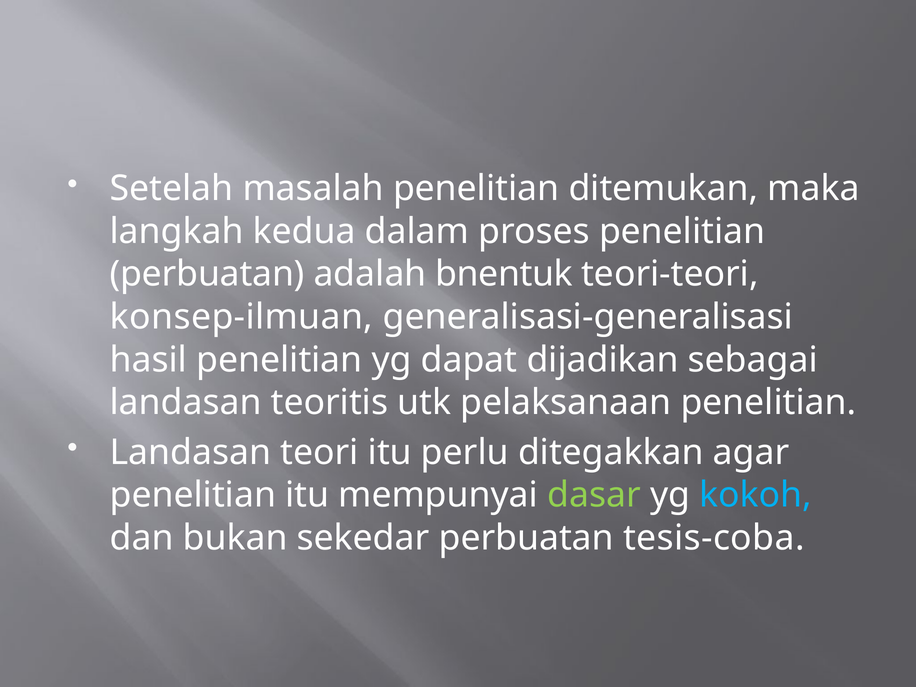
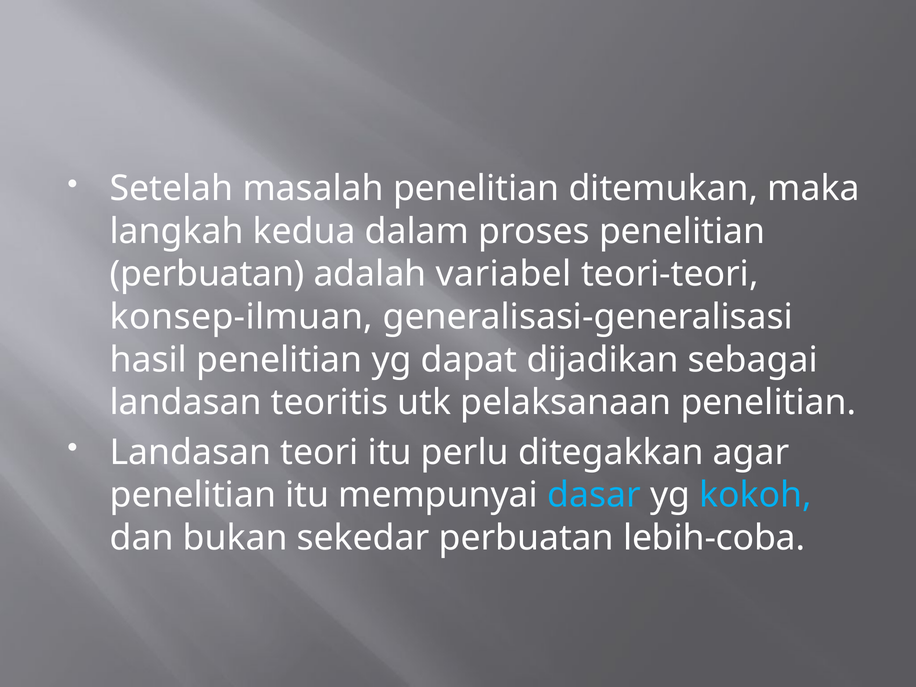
bnentuk: bnentuk -> variabel
dasar colour: light green -> light blue
tesis-coba: tesis-coba -> lebih-coba
